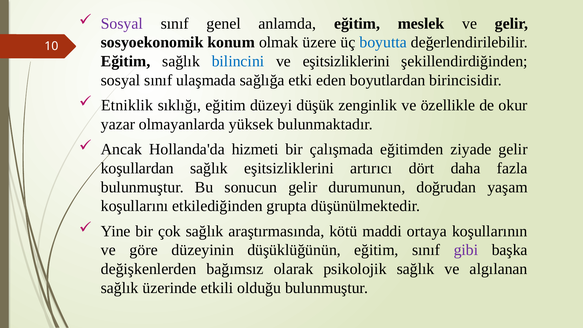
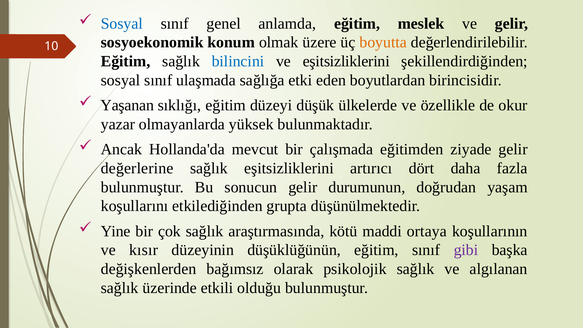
Sosyal at (122, 24) colour: purple -> blue
boyutta colour: blue -> orange
Etniklik: Etniklik -> Yaşanan
zenginlik: zenginlik -> ülkelerde
hizmeti: hizmeti -> mevcut
koşullardan: koşullardan -> değerlerine
göre: göre -> kısır
